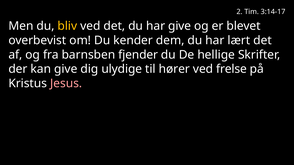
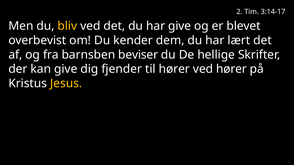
fjender: fjender -> beviser
ulydige: ulydige -> fjender
ved frelse: frelse -> hører
Jesus colour: pink -> yellow
